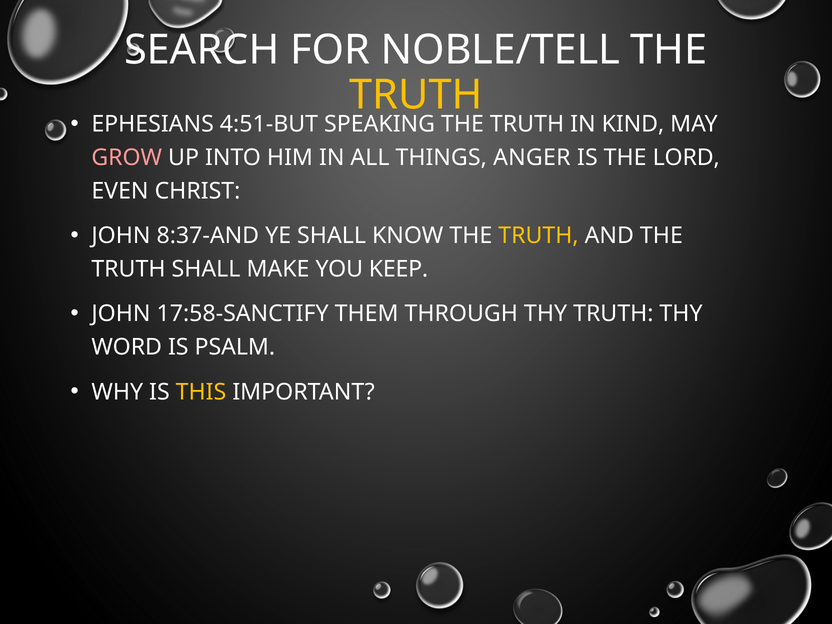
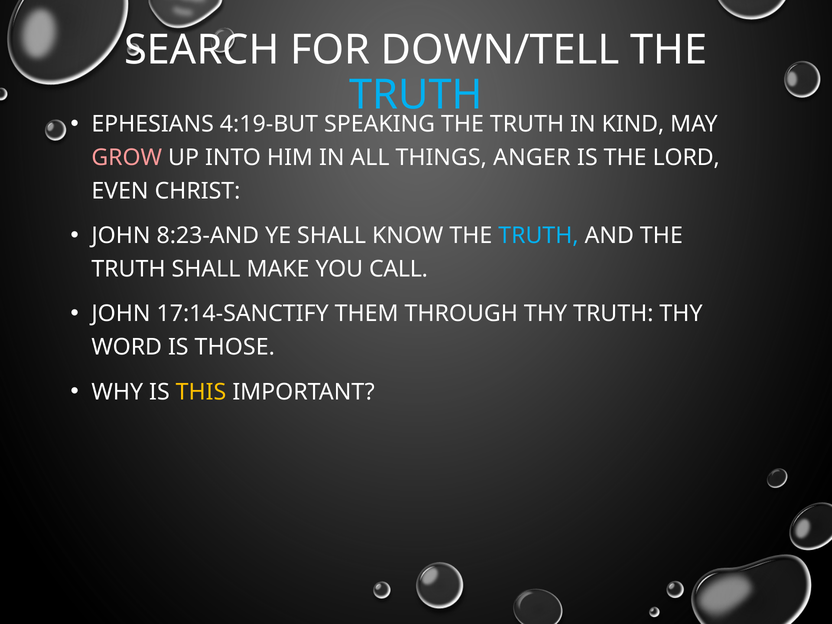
NOBLE/TELL: NOBLE/TELL -> DOWN/TELL
TRUTH at (416, 95) colour: yellow -> light blue
4:51-BUT: 4:51-BUT -> 4:19-BUT
8:37-AND: 8:37-AND -> 8:23-AND
TRUTH at (539, 236) colour: yellow -> light blue
KEEP: KEEP -> CALL
17:58-SANCTIFY: 17:58-SANCTIFY -> 17:14-SANCTIFY
PSALM: PSALM -> THOSE
